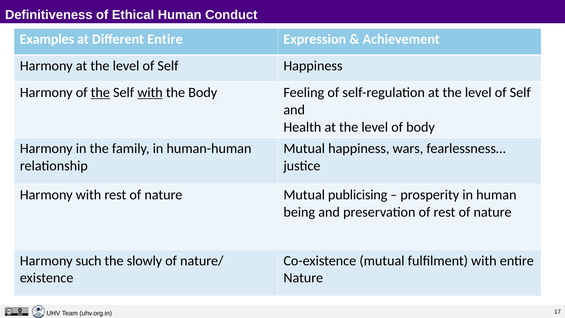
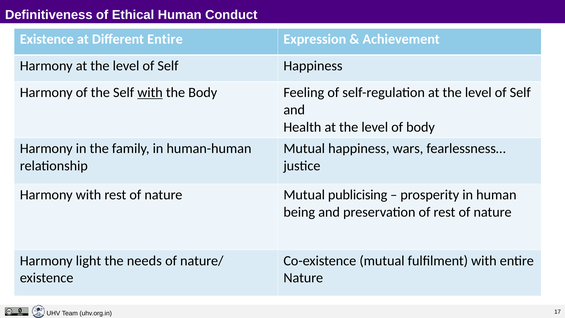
Examples at (47, 39): Examples -> Existence
the at (100, 93) underline: present -> none
such: such -> light
slowly: slowly -> needs
